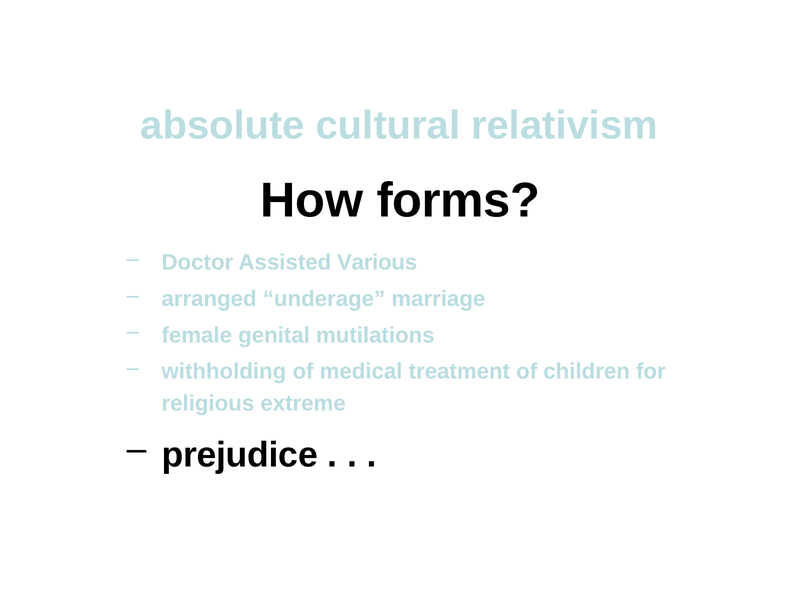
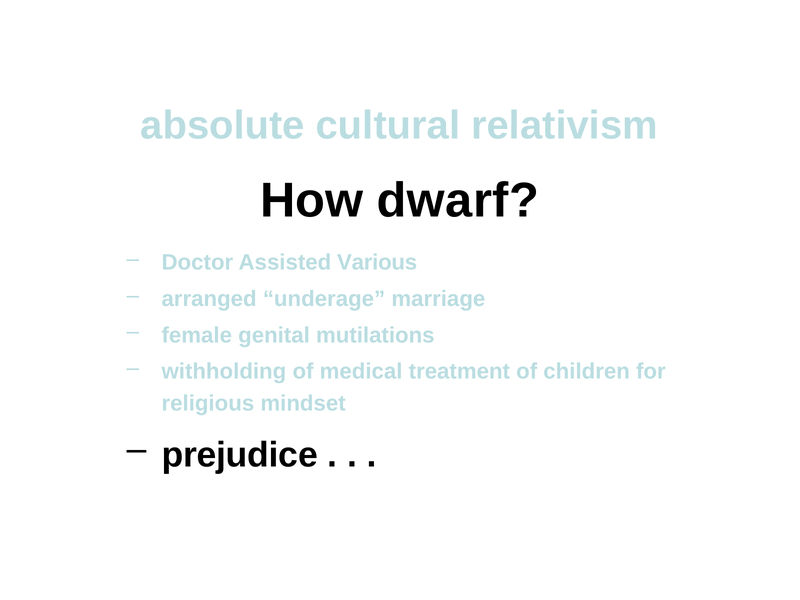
forms: forms -> dwarf
extreme: extreme -> mindset
